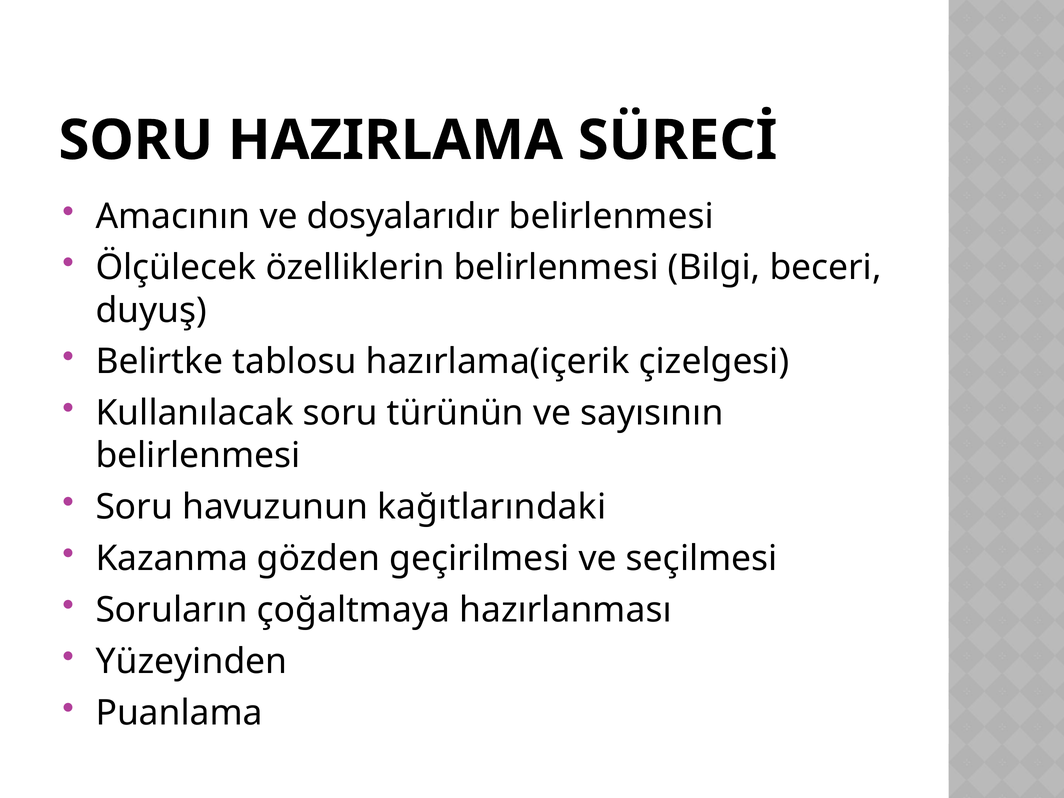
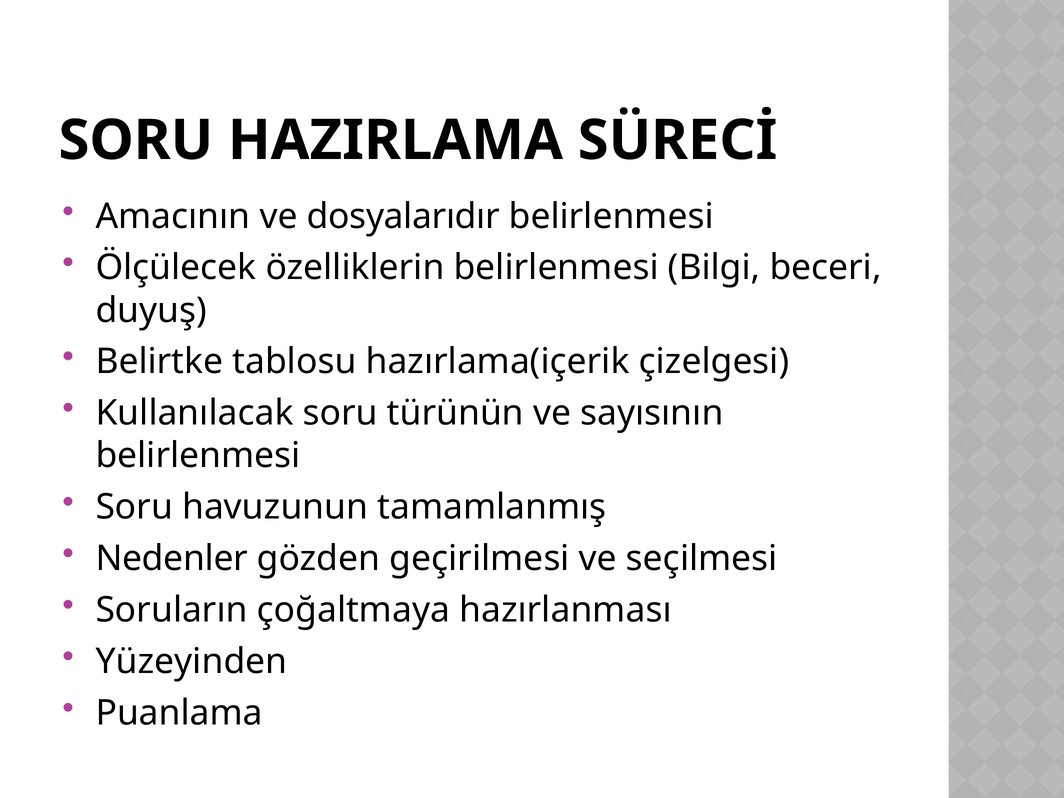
kağıtlarındaki: kağıtlarındaki -> tamamlanmış
Kazanma: Kazanma -> Nedenler
